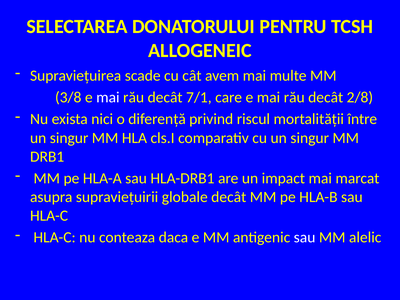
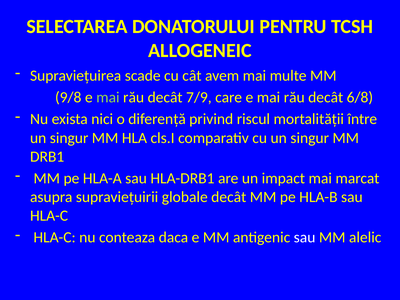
3/8: 3/8 -> 9/8
mai at (108, 97) colour: white -> light green
7/1: 7/1 -> 7/9
2/8: 2/8 -> 6/8
